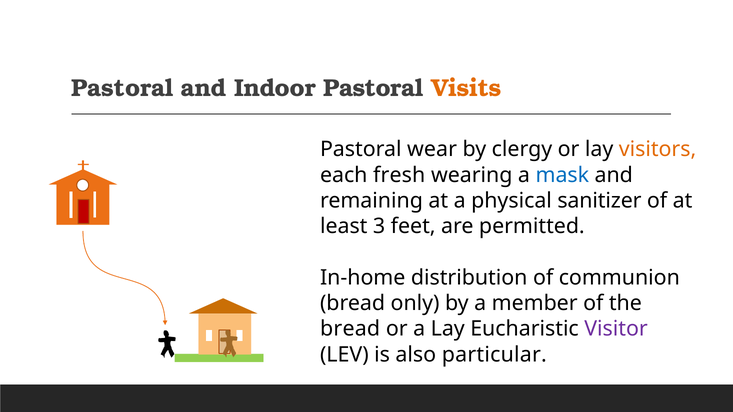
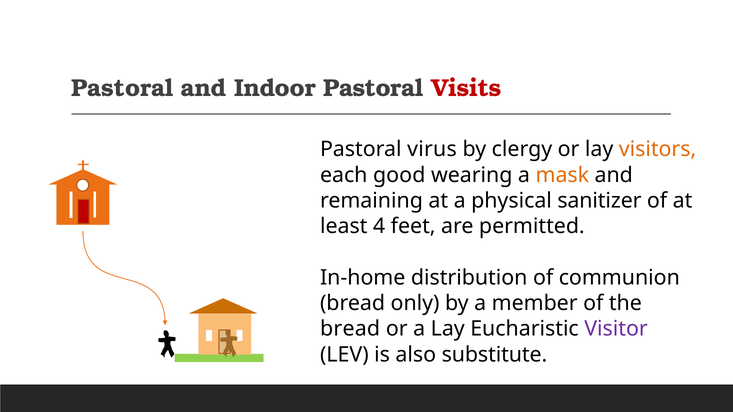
Visits colour: orange -> red
wear: wear -> virus
fresh: fresh -> good
mask colour: blue -> orange
3: 3 -> 4
particular: particular -> substitute
